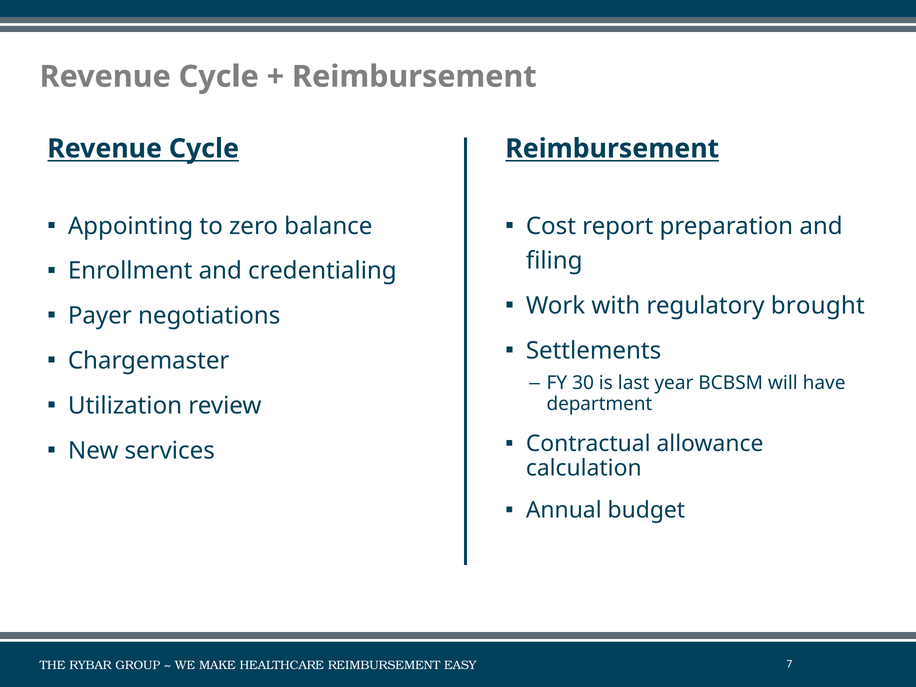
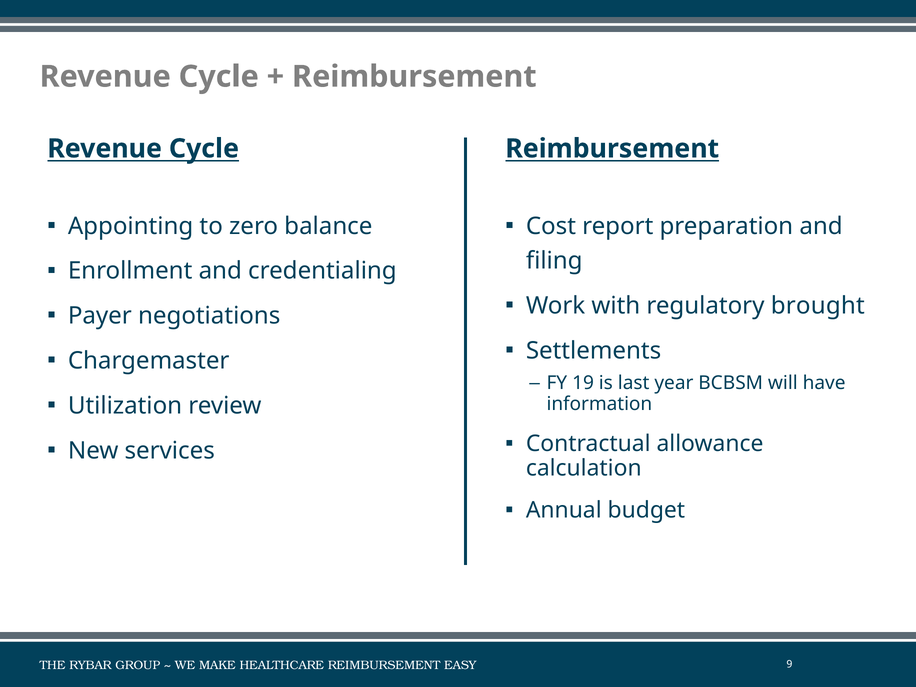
30: 30 -> 19
department: department -> information
7: 7 -> 9
